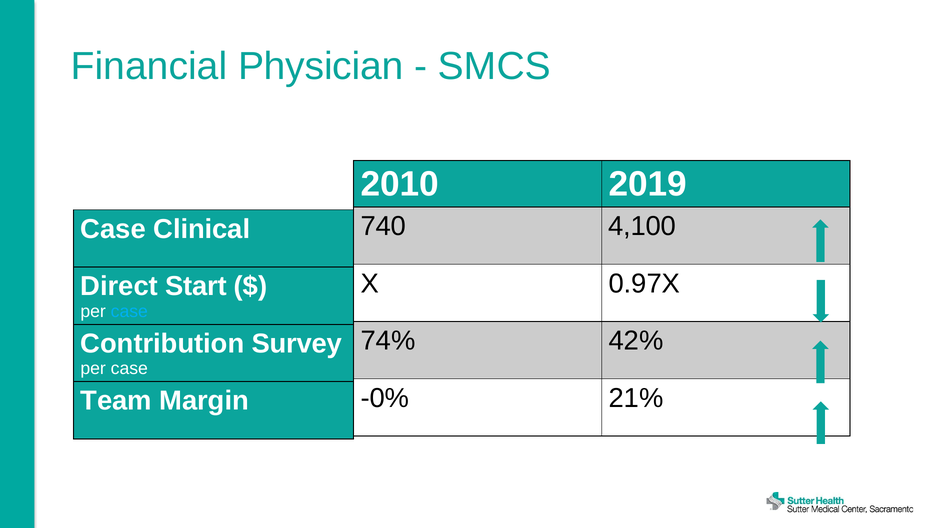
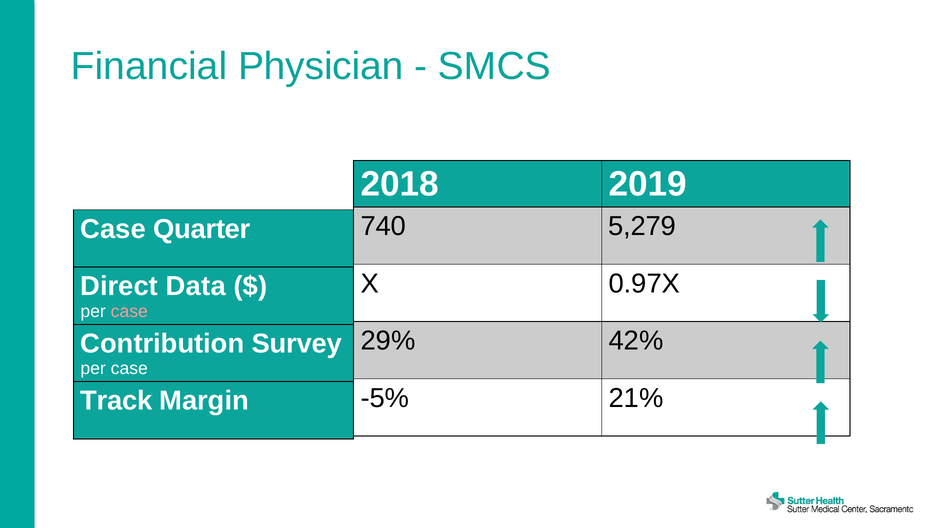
2010: 2010 -> 2018
4,100: 4,100 -> 5,279
Clinical: Clinical -> Quarter
Start: Start -> Data
case at (129, 311) colour: light blue -> pink
74%: 74% -> 29%
-0%: -0% -> -5%
Team: Team -> Track
